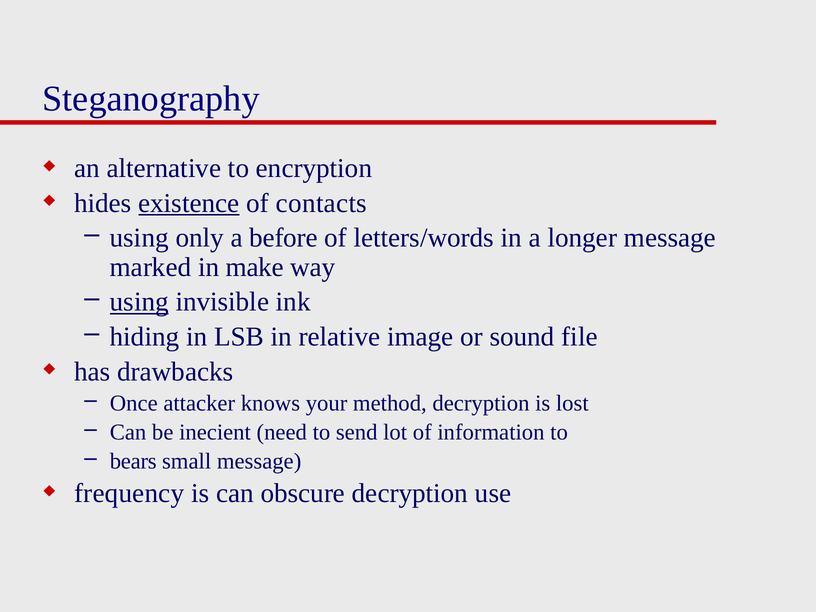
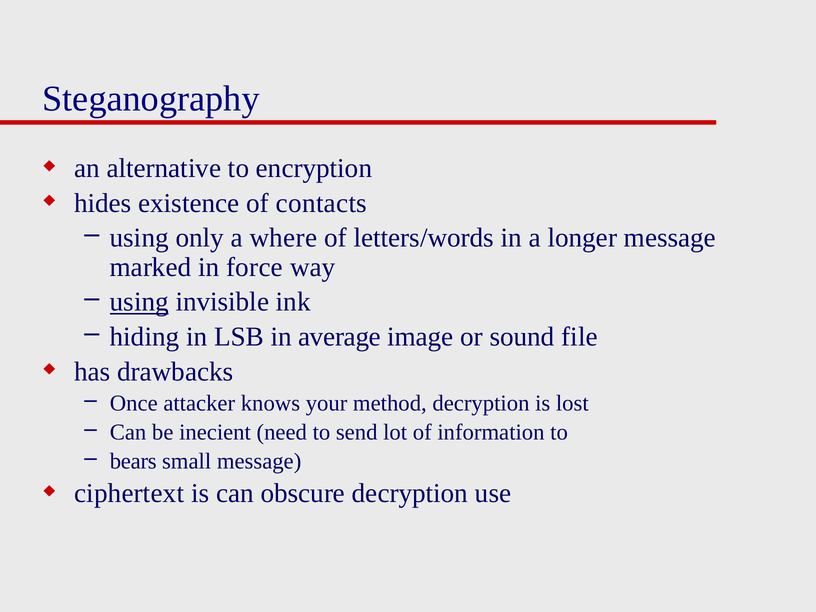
existence underline: present -> none
before: before -> where
make: make -> force
relative: relative -> average
frequency: frequency -> ciphertext
